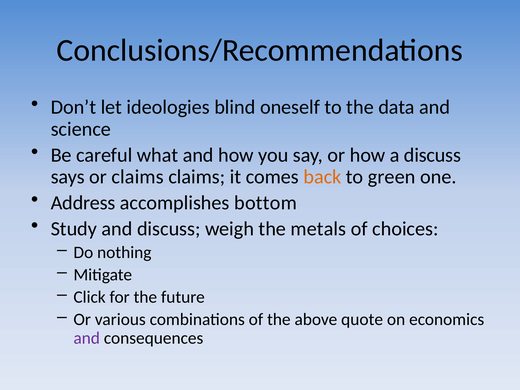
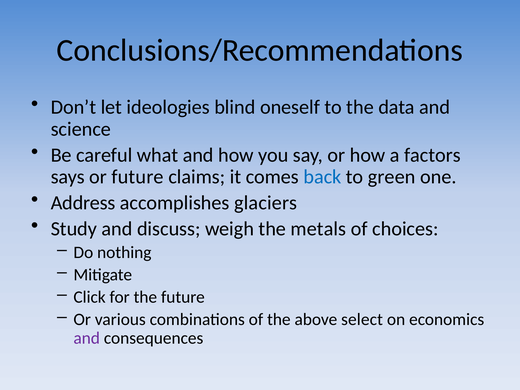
a discuss: discuss -> factors
or claims: claims -> future
back colour: orange -> blue
bottom: bottom -> glaciers
quote: quote -> select
